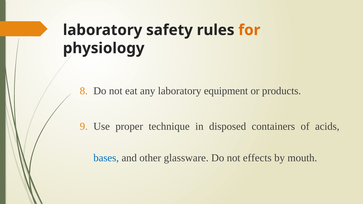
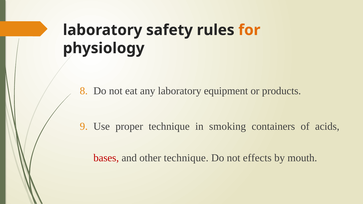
disposed: disposed -> smoking
bases colour: blue -> red
other glassware: glassware -> technique
